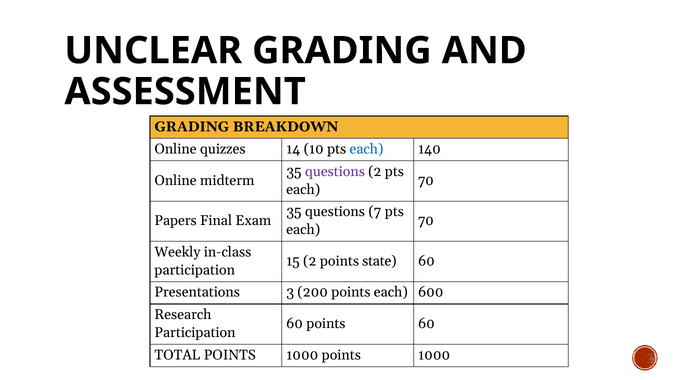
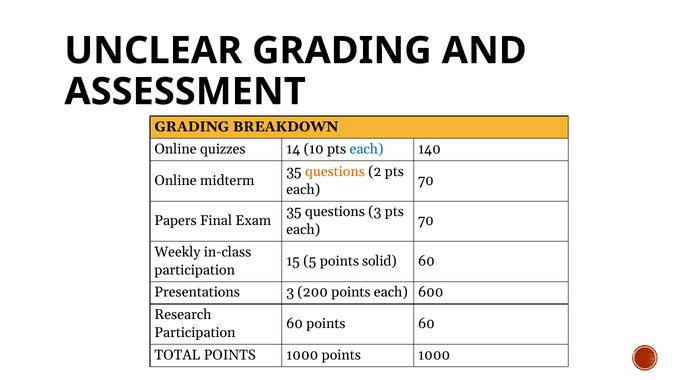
questions at (335, 172) colour: purple -> orange
questions 7: 7 -> 3
15 2: 2 -> 5
state: state -> solid
